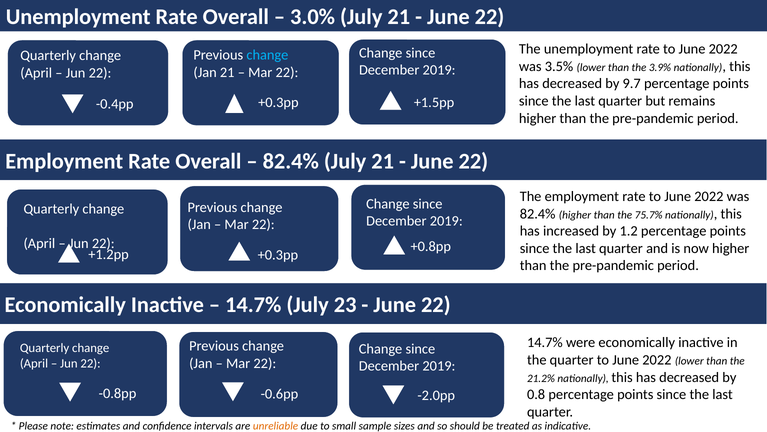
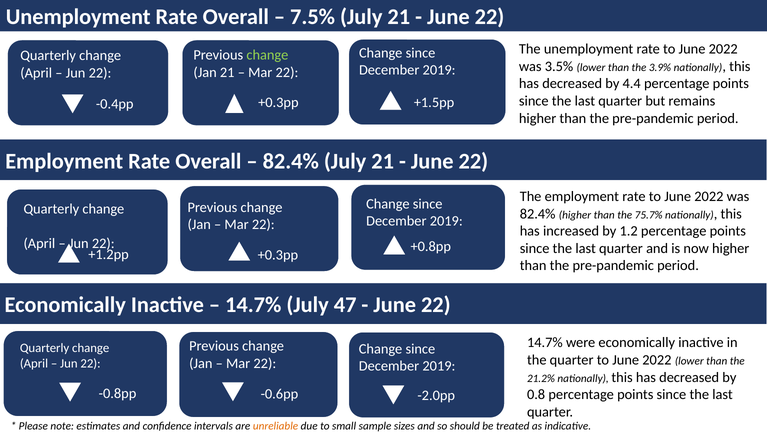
3.0%: 3.0% -> 7.5%
change at (267, 55) colour: light blue -> light green
9.7: 9.7 -> 4.4
23: 23 -> 47
